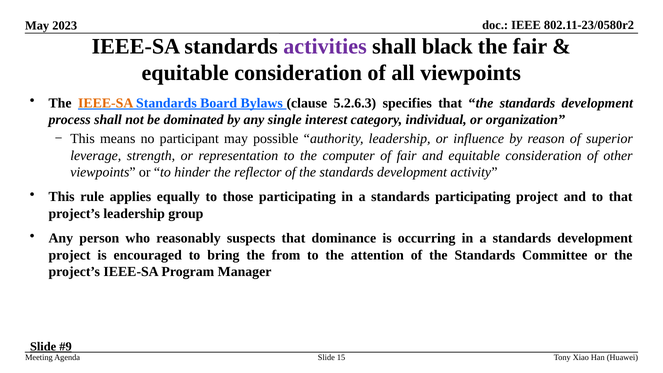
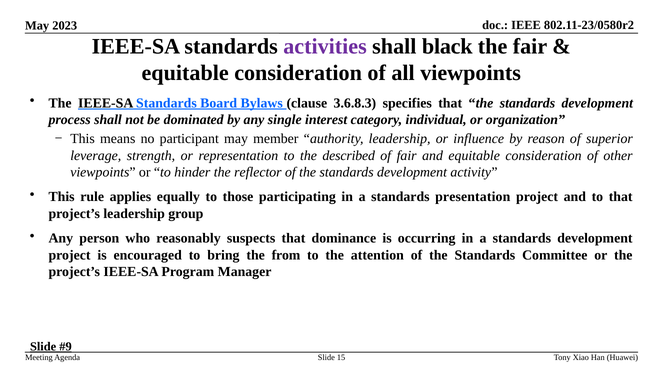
IEEE-SA at (106, 103) colour: orange -> black
5.2.6.3: 5.2.6.3 -> 3.6.8.3
possible: possible -> member
computer: computer -> described
standards participating: participating -> presentation
